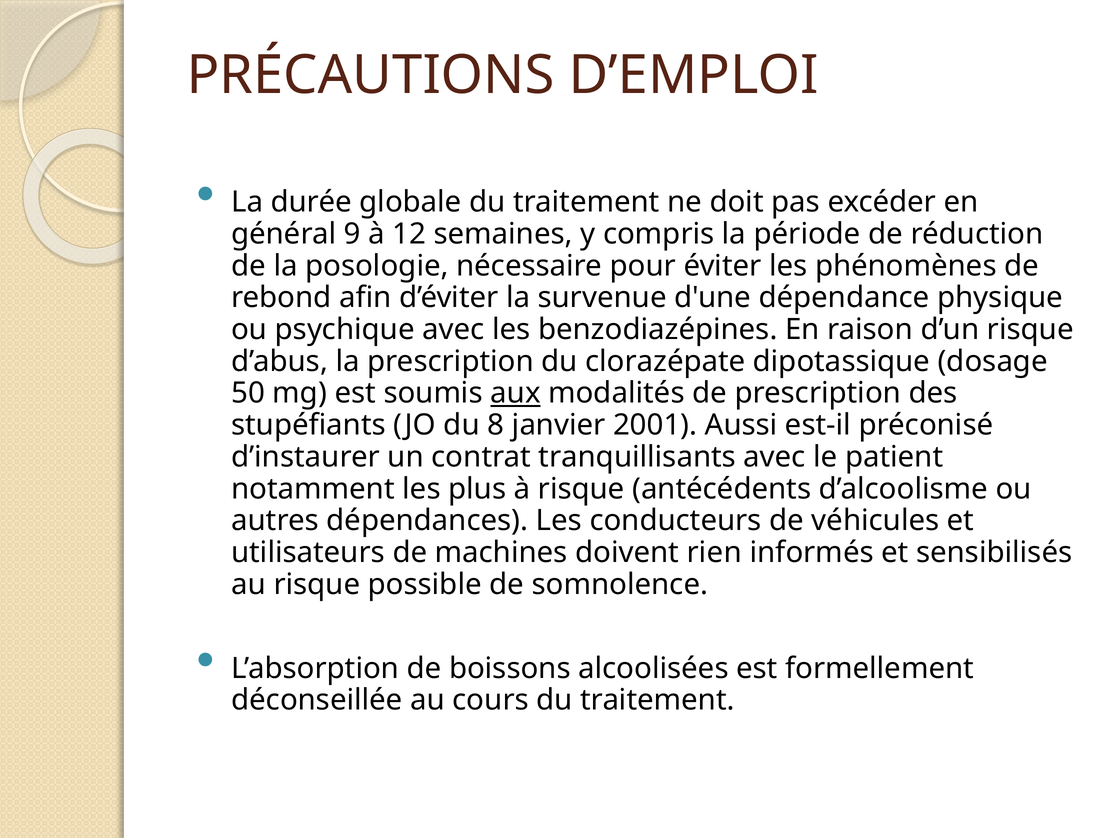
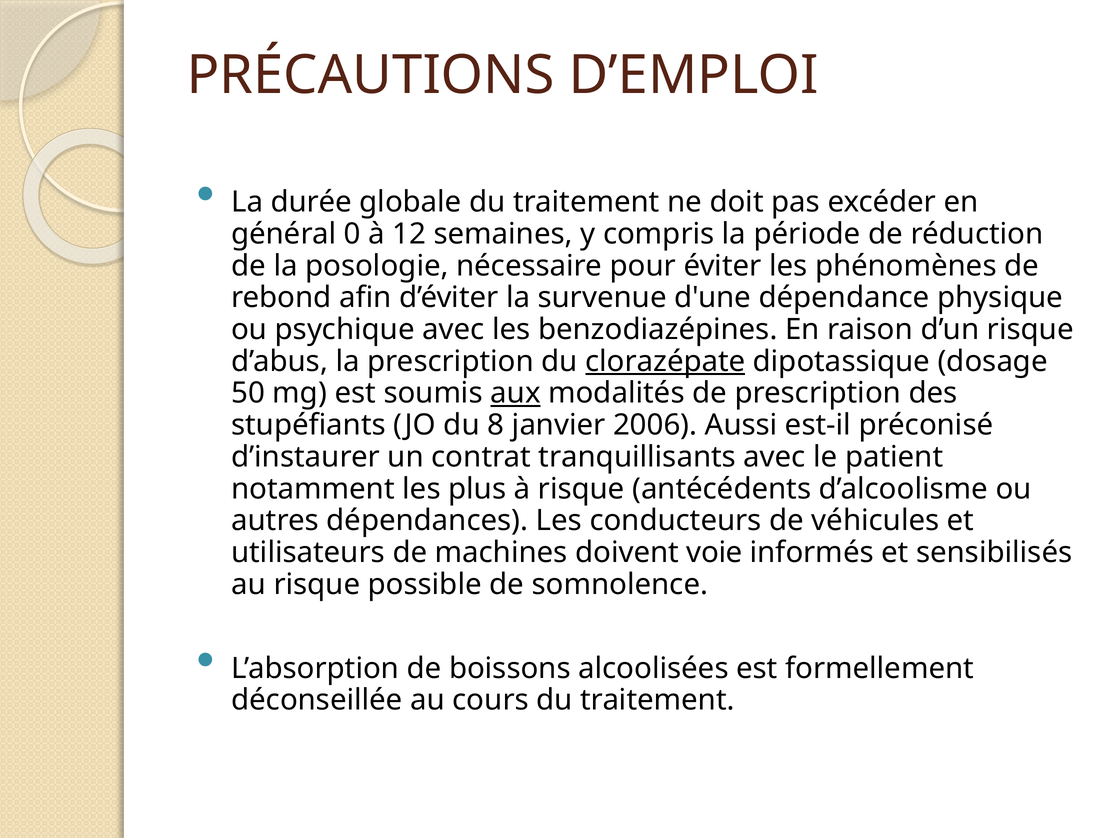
9: 9 -> 0
clorazépate underline: none -> present
2001: 2001 -> 2006
rien: rien -> voie
